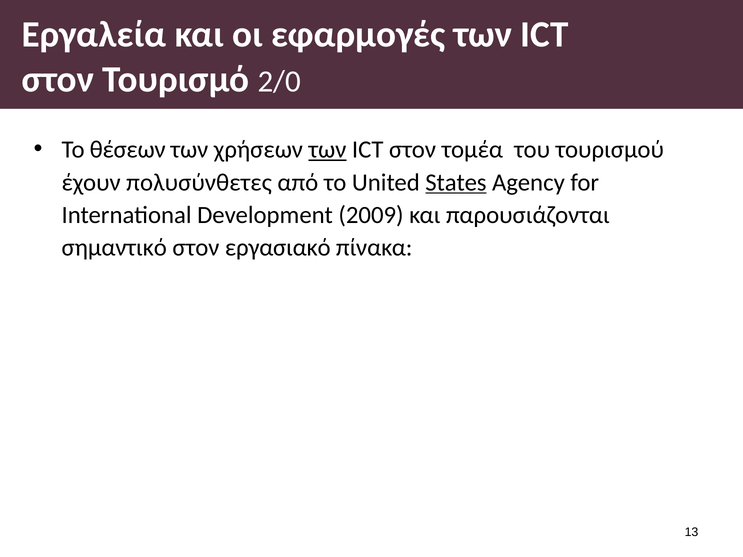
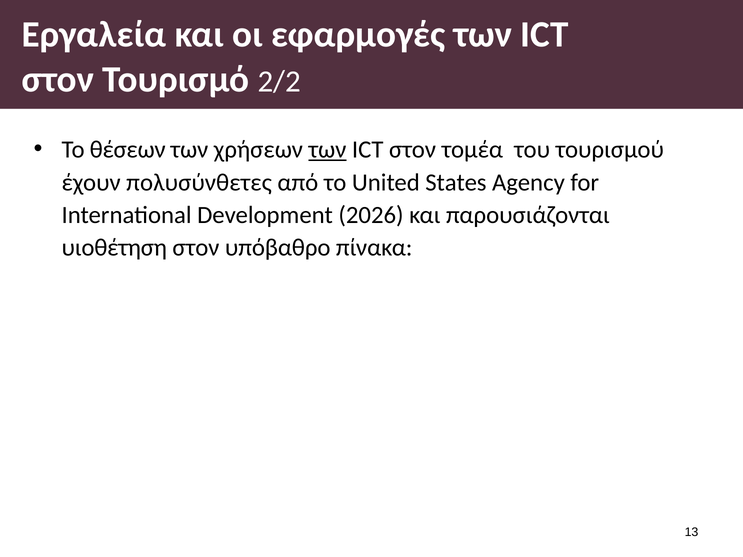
2/0: 2/0 -> 2/2
States underline: present -> none
2009: 2009 -> 2026
σημαντικό: σημαντικό -> υιοθέτηση
εργασιακό: εργασιακό -> υπόβαθρο
